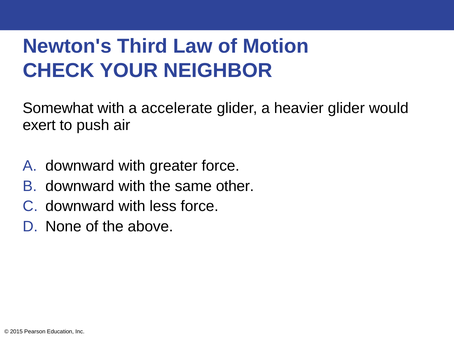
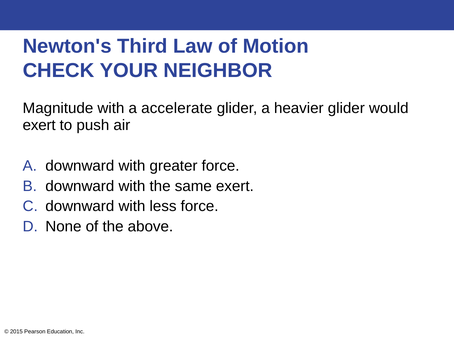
Somewhat: Somewhat -> Magnitude
same other: other -> exert
